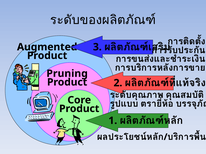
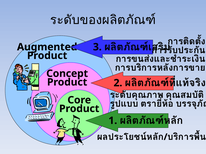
Pruning: Pruning -> Concept
